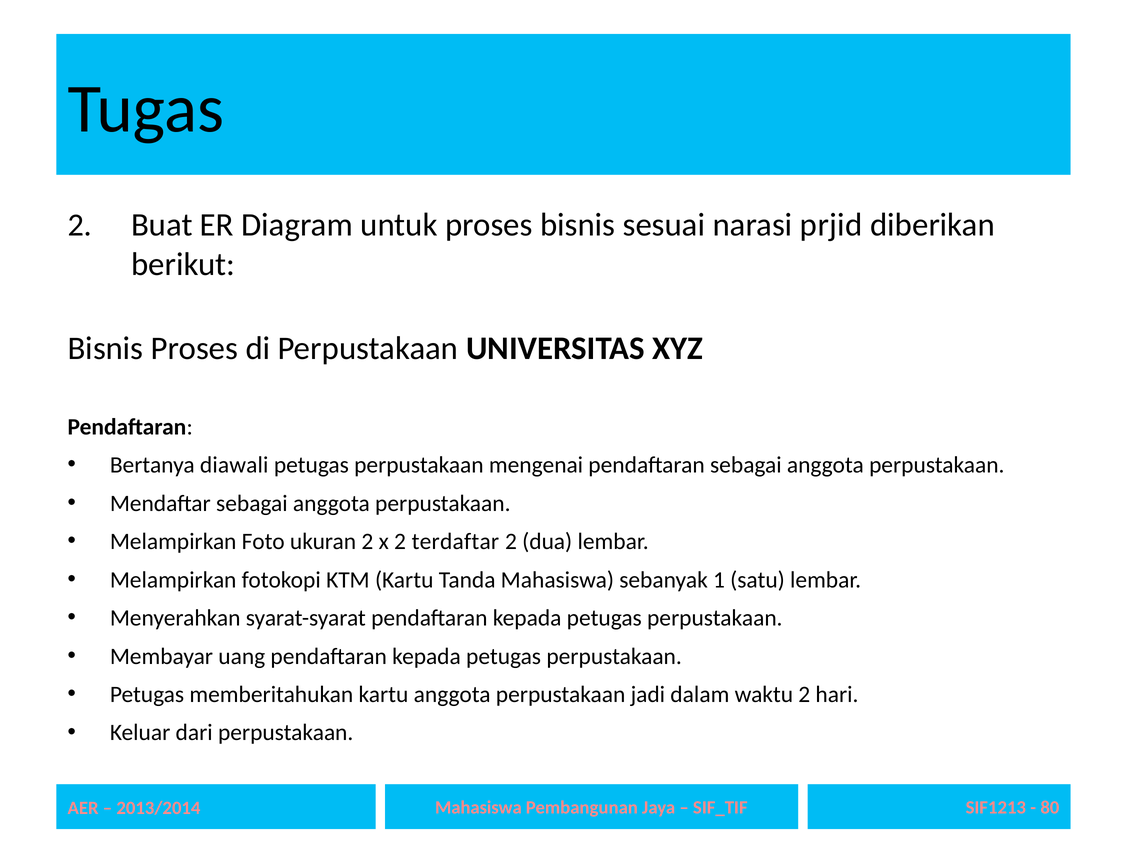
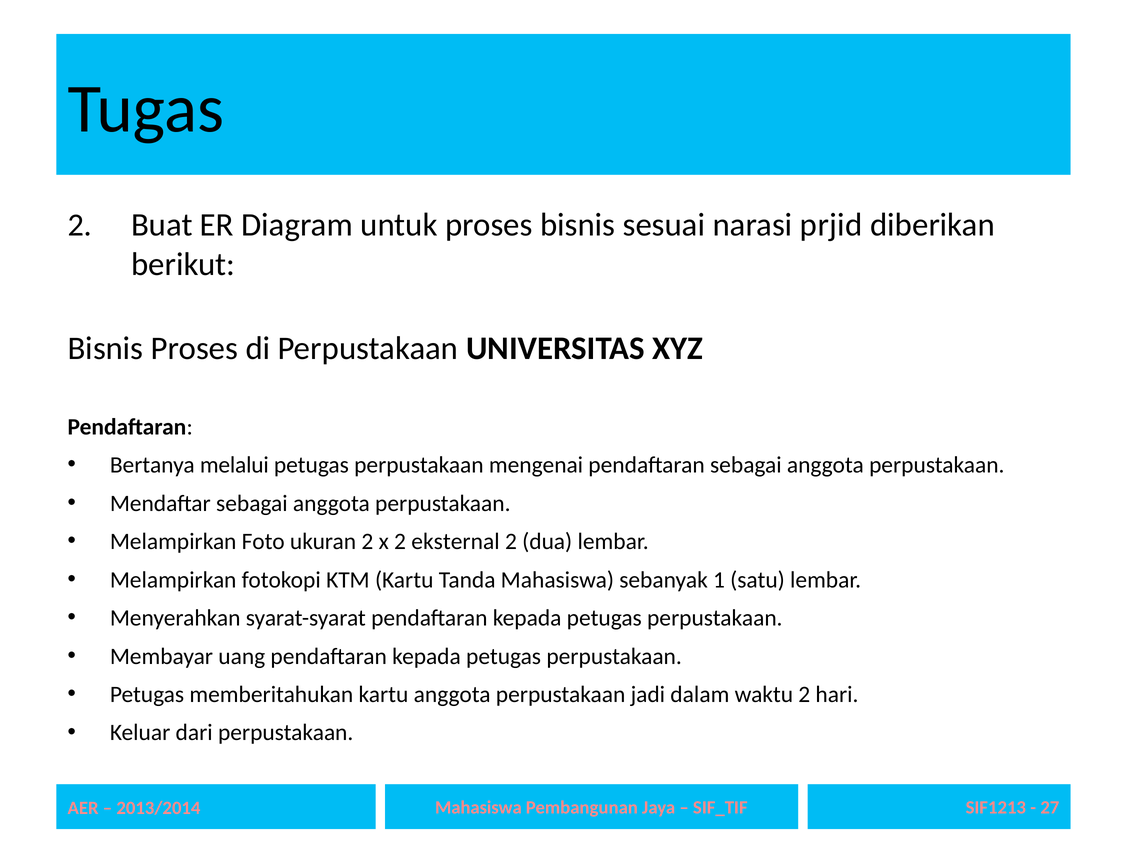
diawali: diawali -> melalui
terdaftar: terdaftar -> eksternal
80: 80 -> 27
